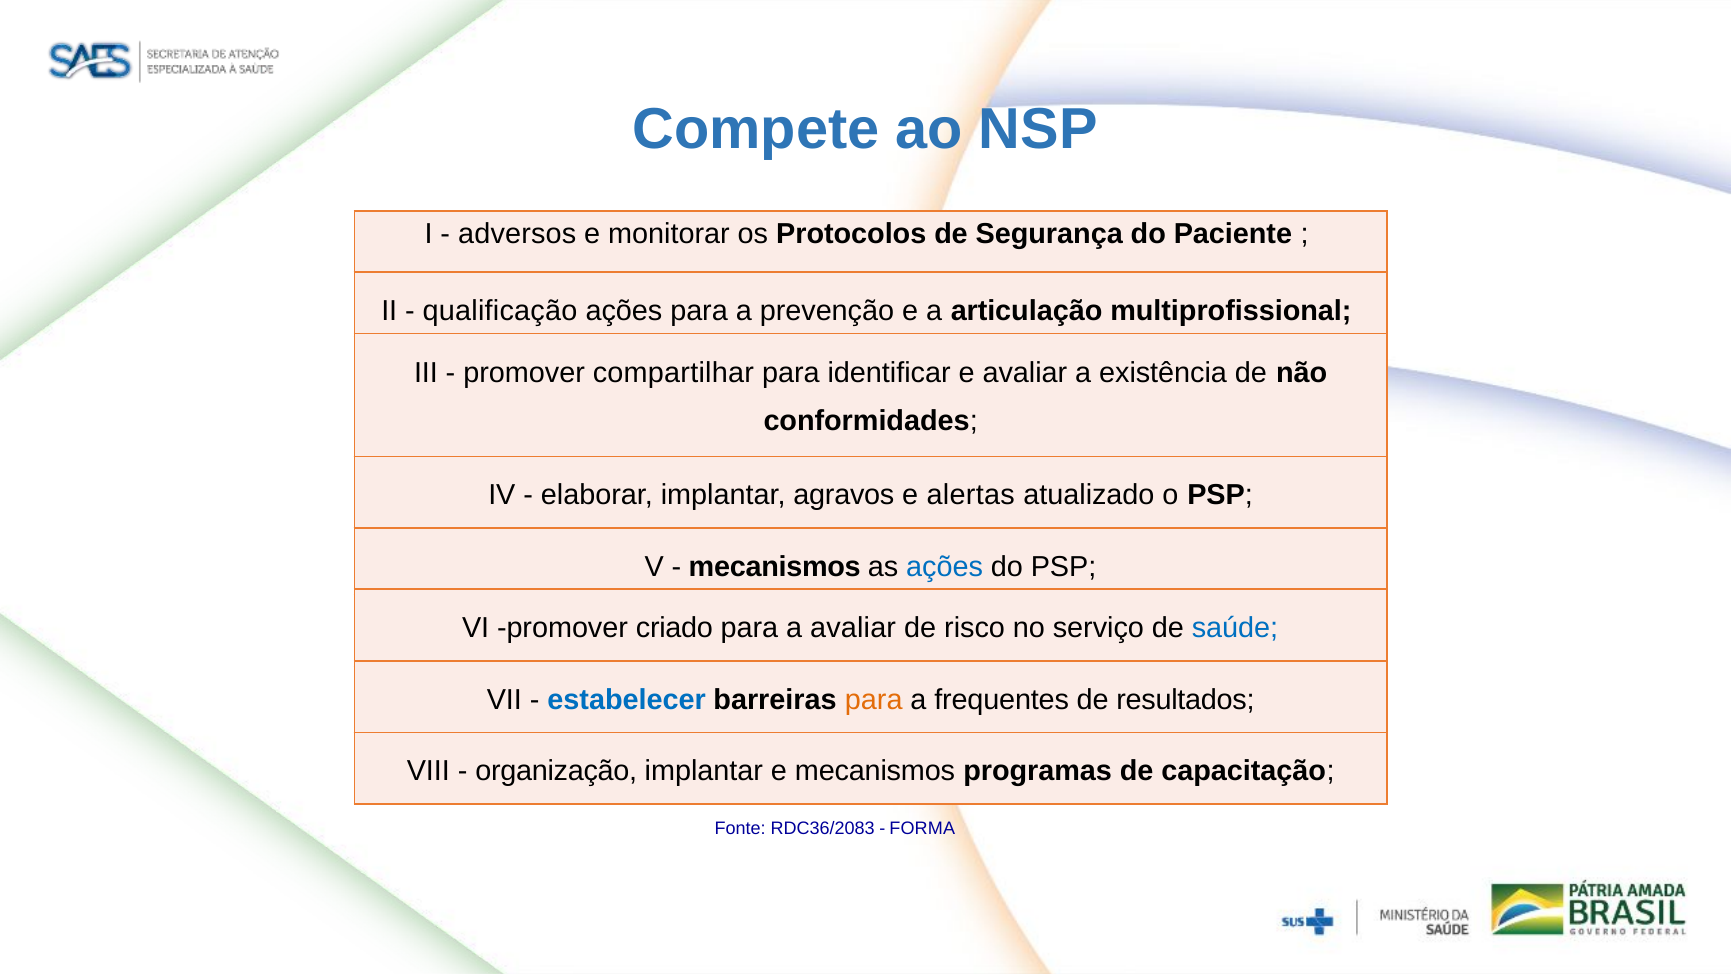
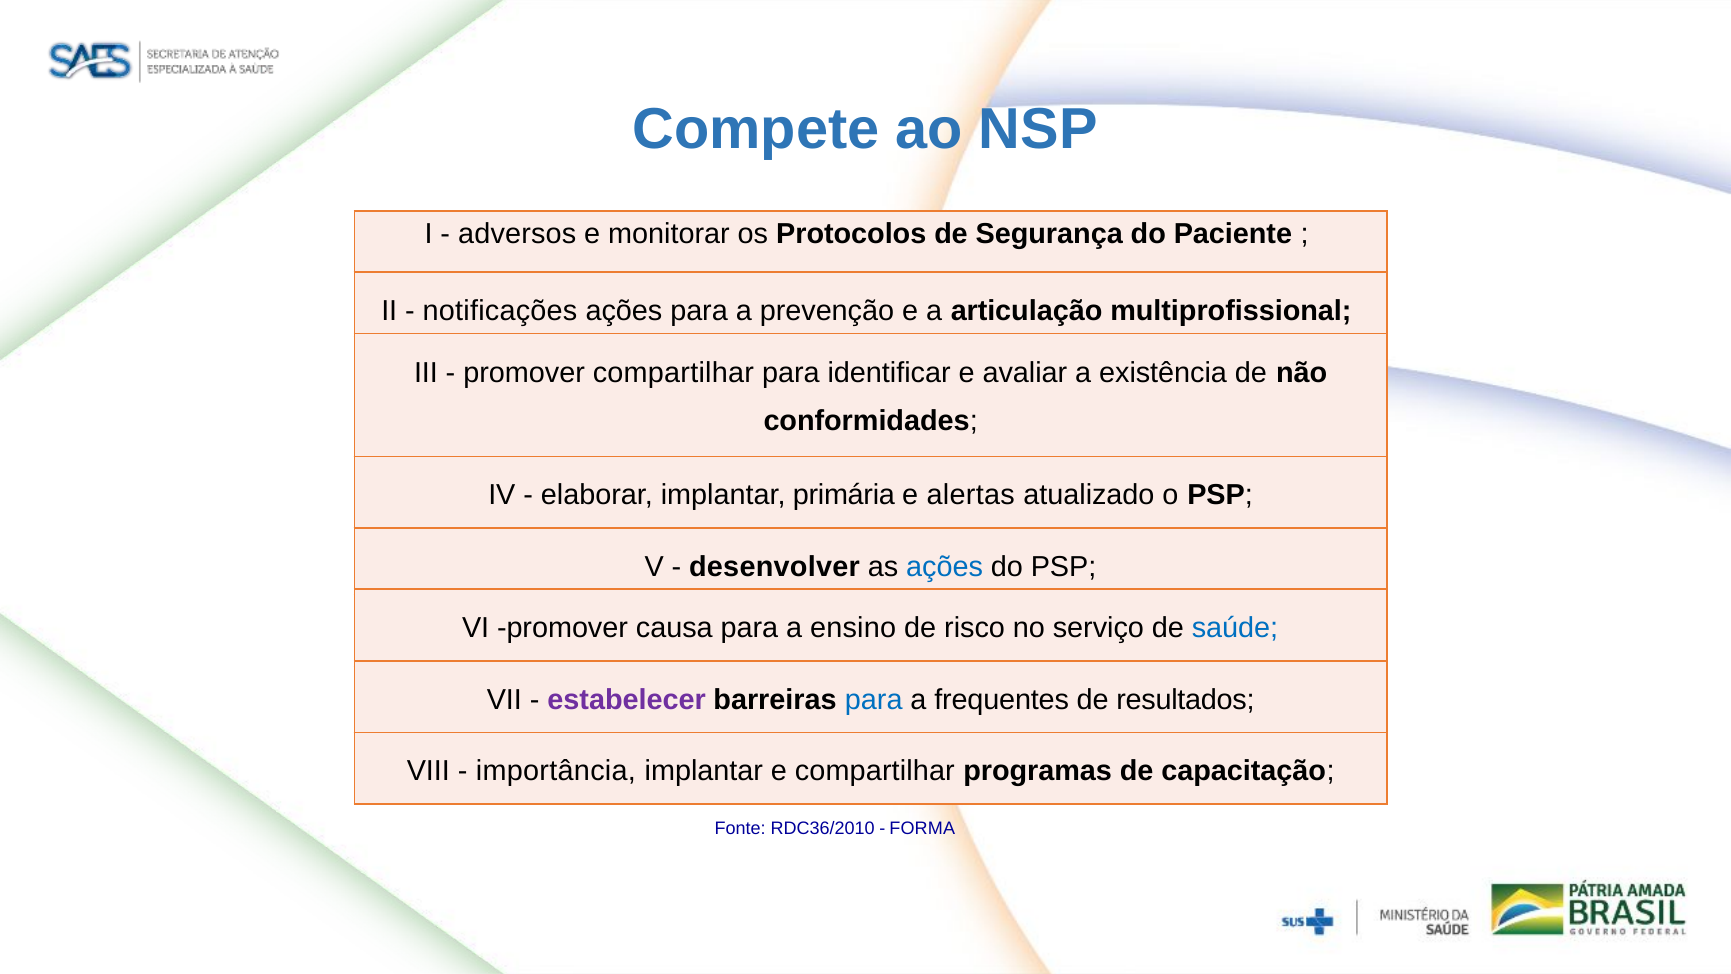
qualificação: qualificação -> notificações
agravos: agravos -> primária
mecanismos at (775, 567): mecanismos -> desenvolver
criado: criado -> causa
a avaliar: avaliar -> ensino
estabelecer colour: blue -> purple
para at (874, 700) colour: orange -> blue
organização: organização -> importância
e mecanismos: mecanismos -> compartilhar
RDC36/2083: RDC36/2083 -> RDC36/2010
